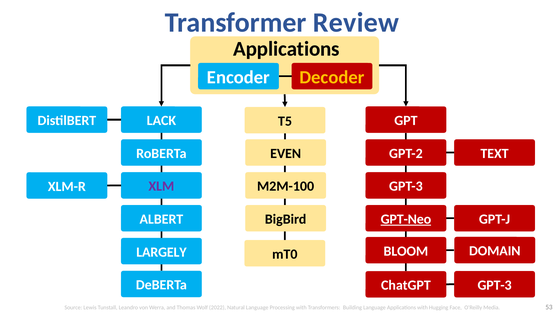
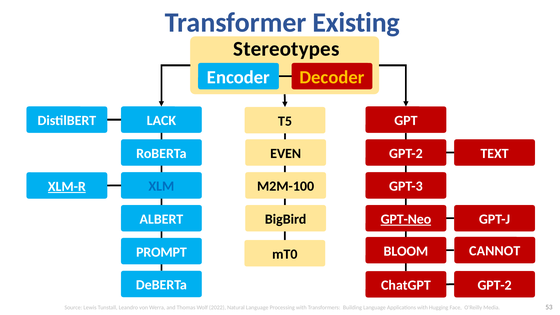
Review: Review -> Existing
Applications at (286, 49): Applications -> Stereotypes
XLM colour: purple -> blue
XLM-R underline: none -> present
DOMAIN: DOMAIN -> CANNOT
LARGELY: LARGELY -> PROMPT
GPT-3 at (495, 285): GPT-3 -> GPT-2
